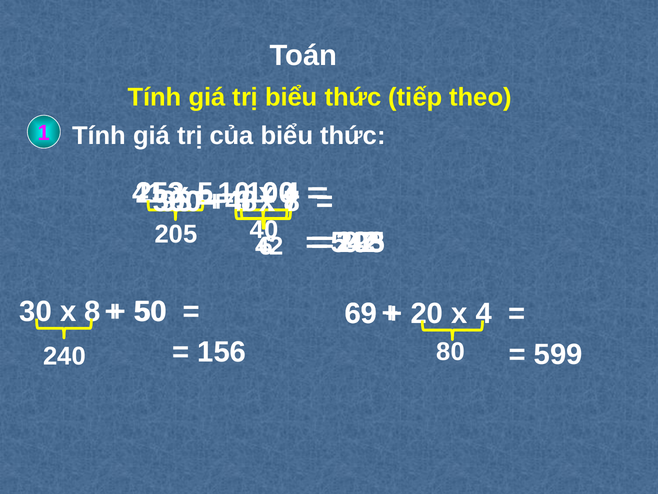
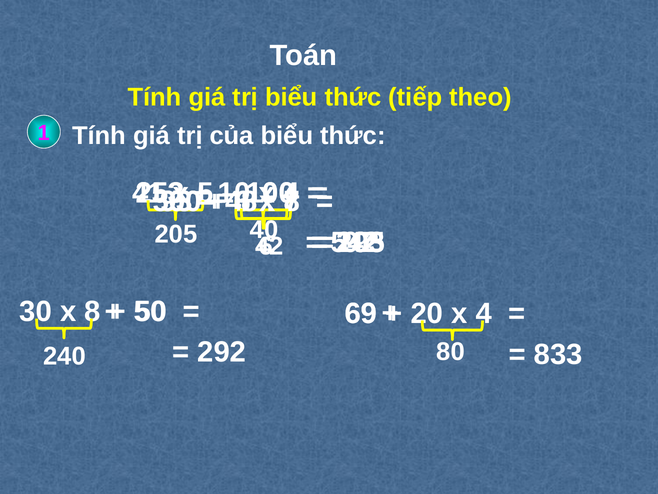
599: 599 -> 833
156: 156 -> 292
